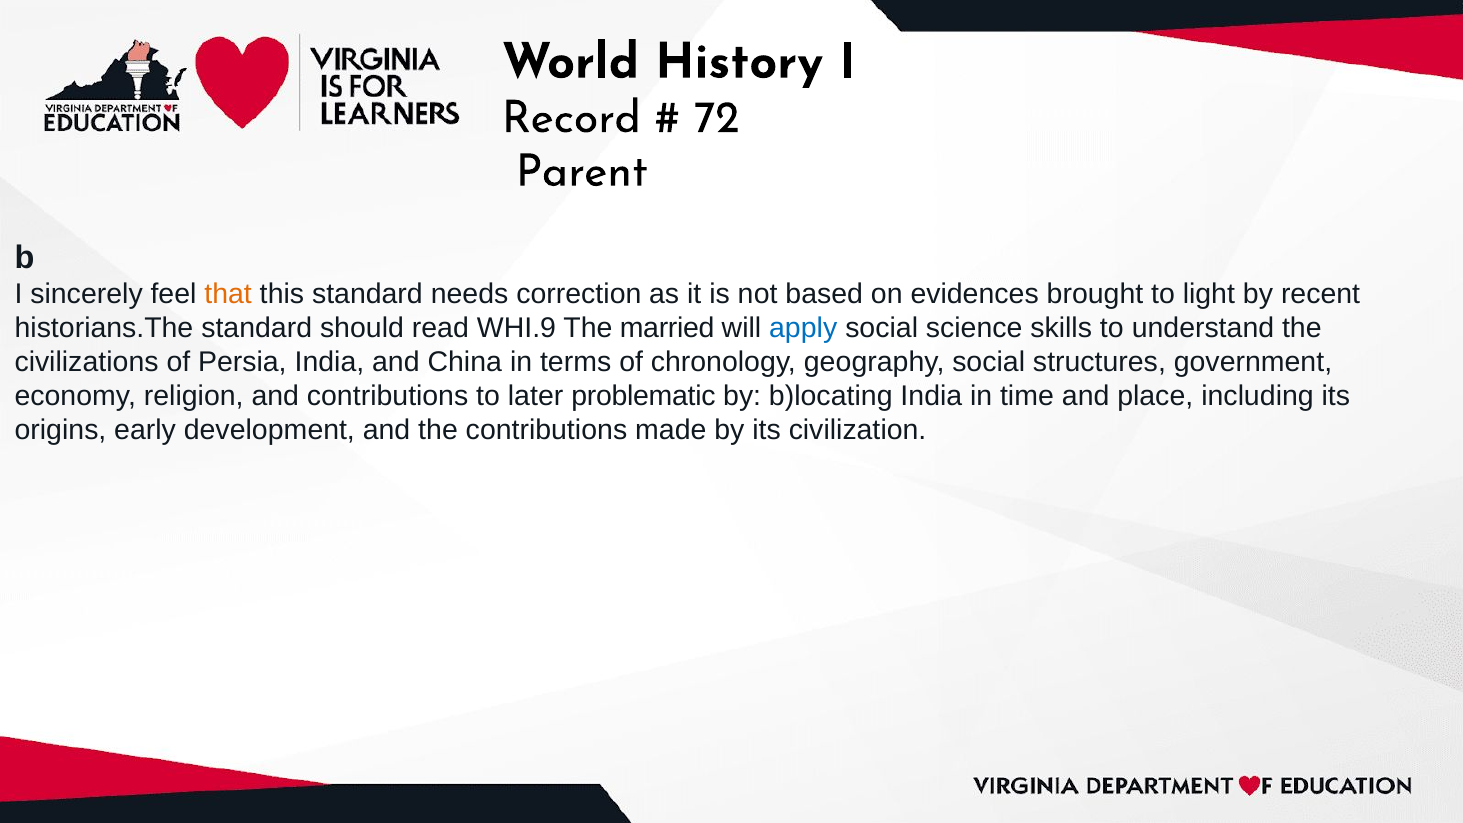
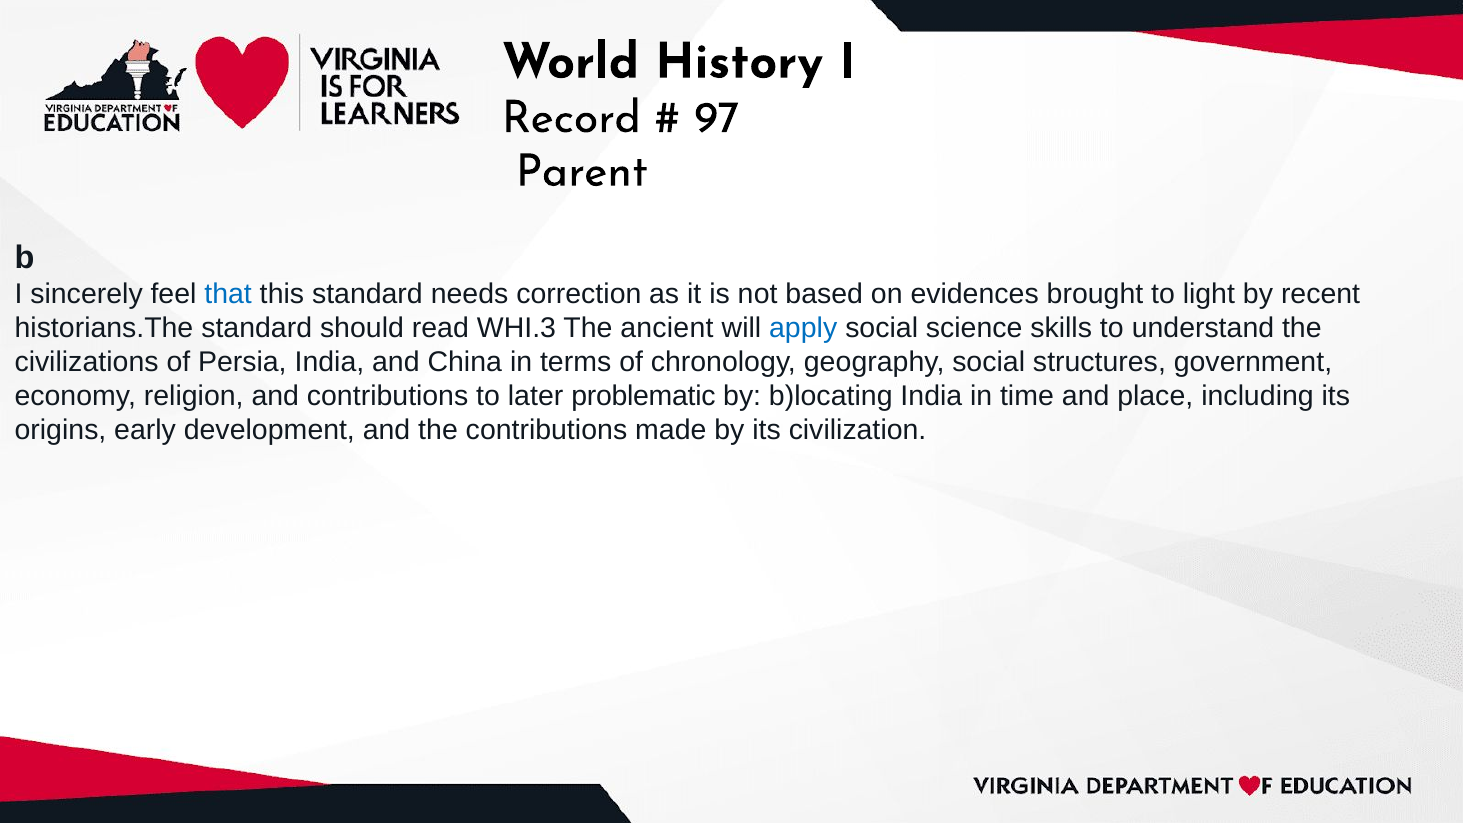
72: 72 -> 97
that colour: orange -> blue
WHI.9: WHI.9 -> WHI.3
married: married -> ancient
